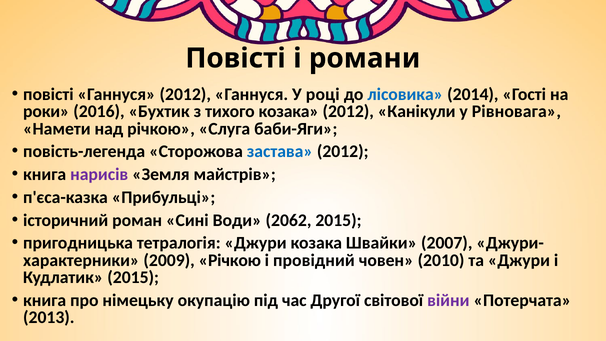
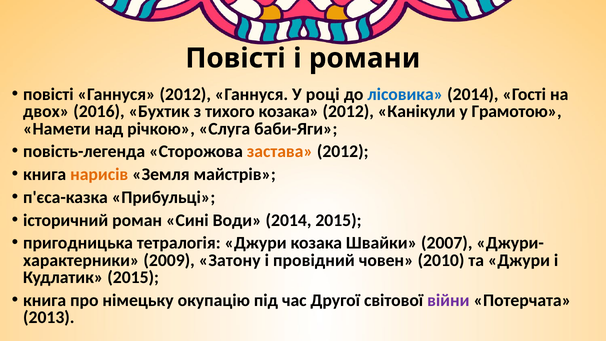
роки: роки -> двох
Рівновага: Рівновага -> Грамотою
застава colour: blue -> orange
нарисів colour: purple -> orange
Води 2062: 2062 -> 2014
2009 Річкою: Річкою -> Затону
